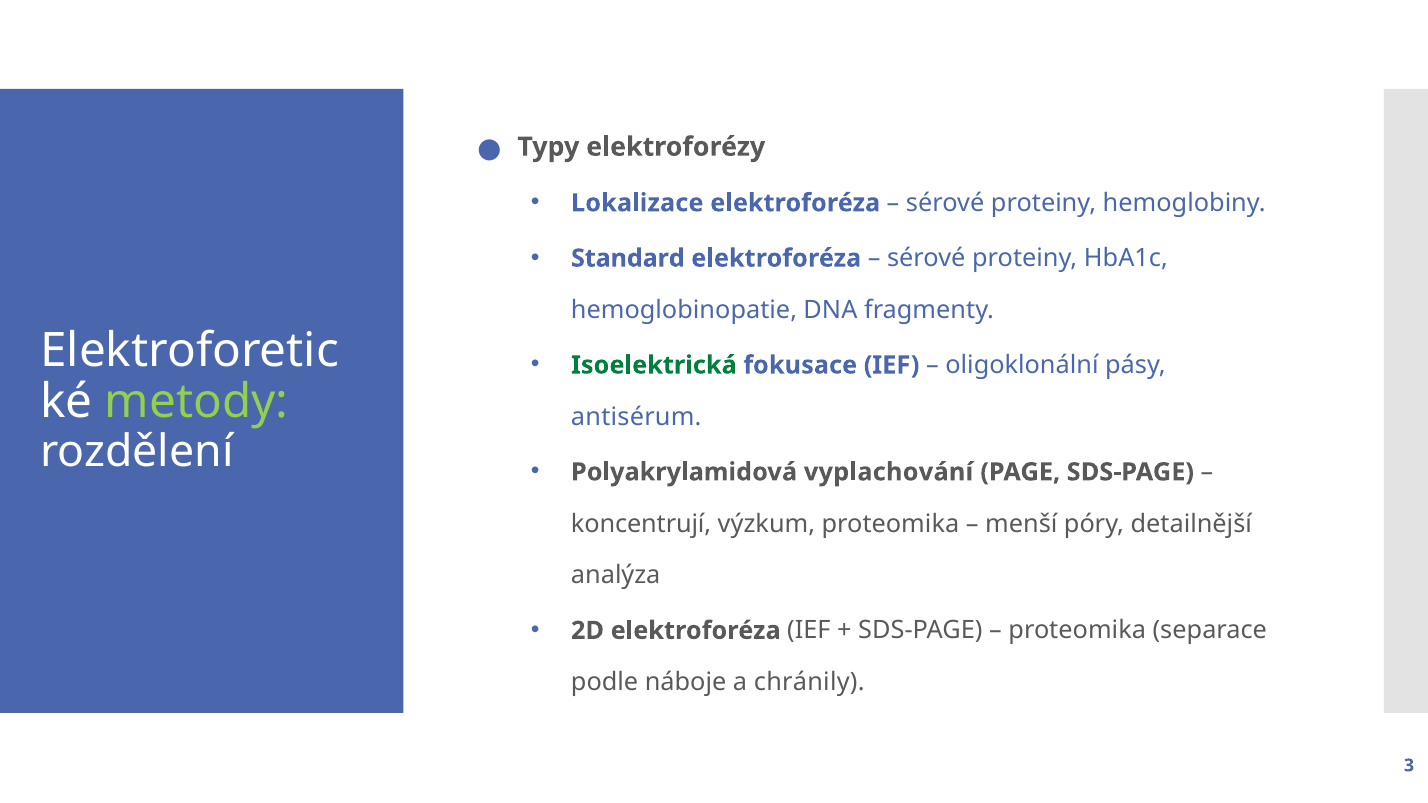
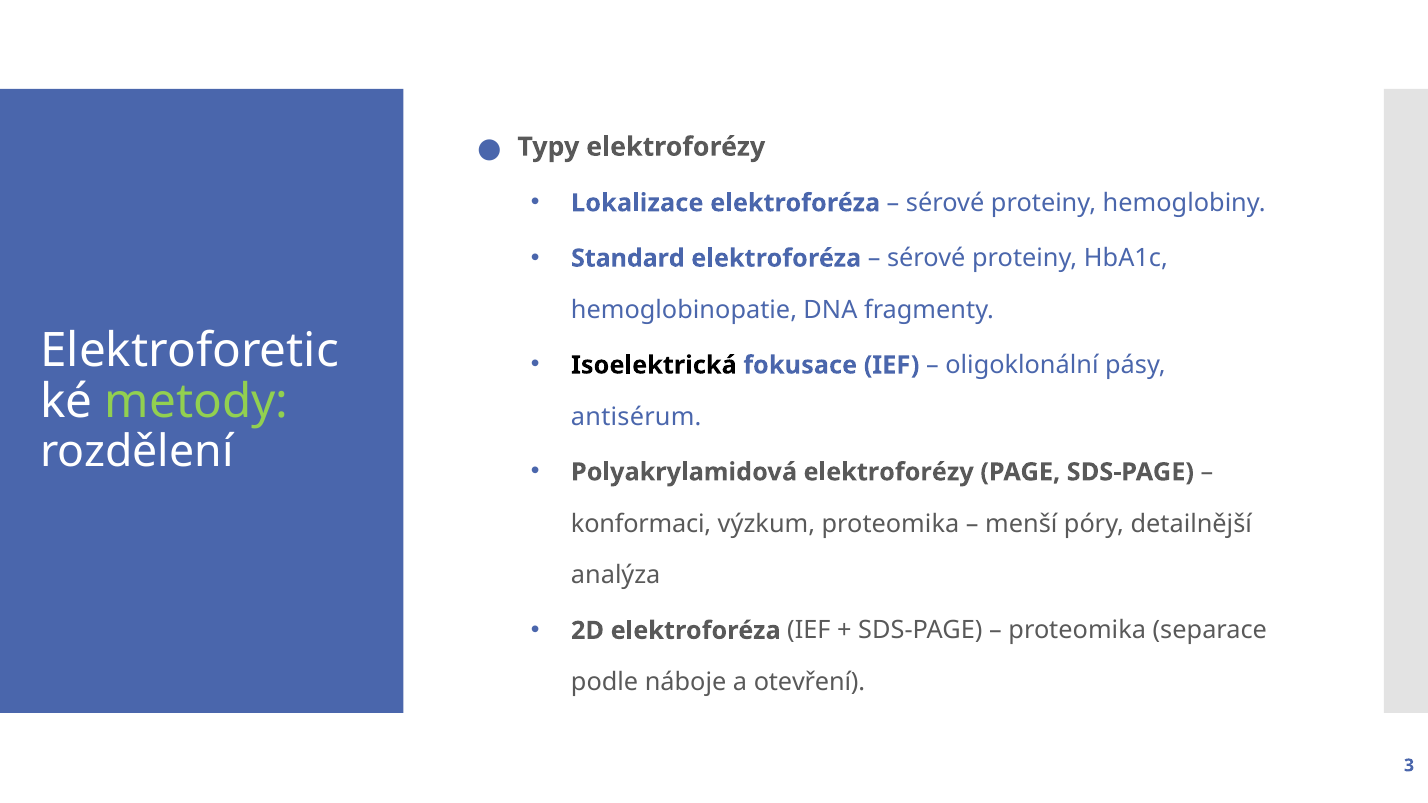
Isoelektrická colour: green -> black
Polyakrylamidová vyplachování: vyplachování -> elektroforézy
koncentrují: koncentrují -> konformaci
chránily: chránily -> otevření
